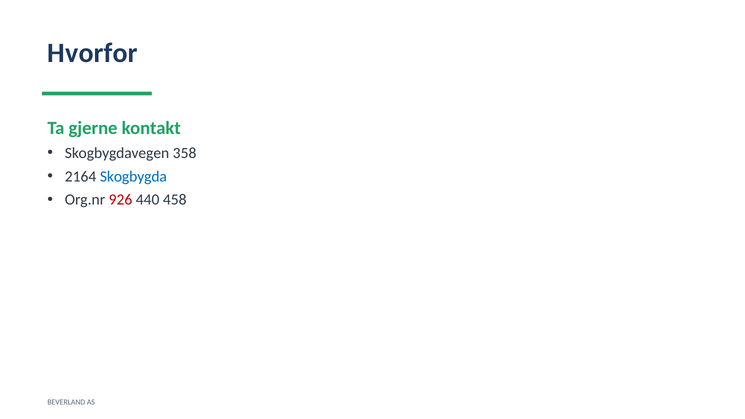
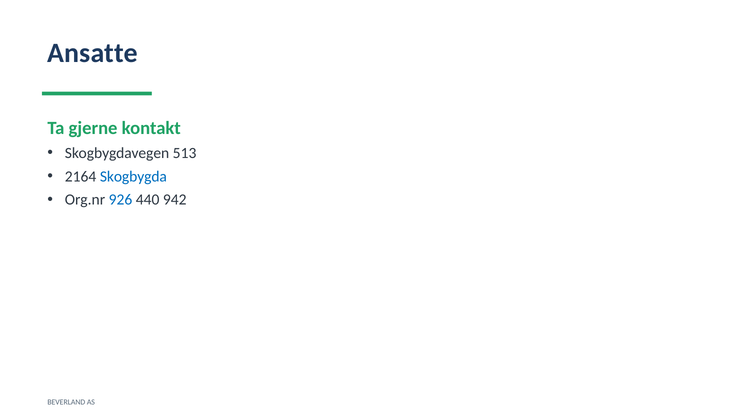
Hvorfor: Hvorfor -> Ansatte
358: 358 -> 513
926 colour: red -> blue
458: 458 -> 942
